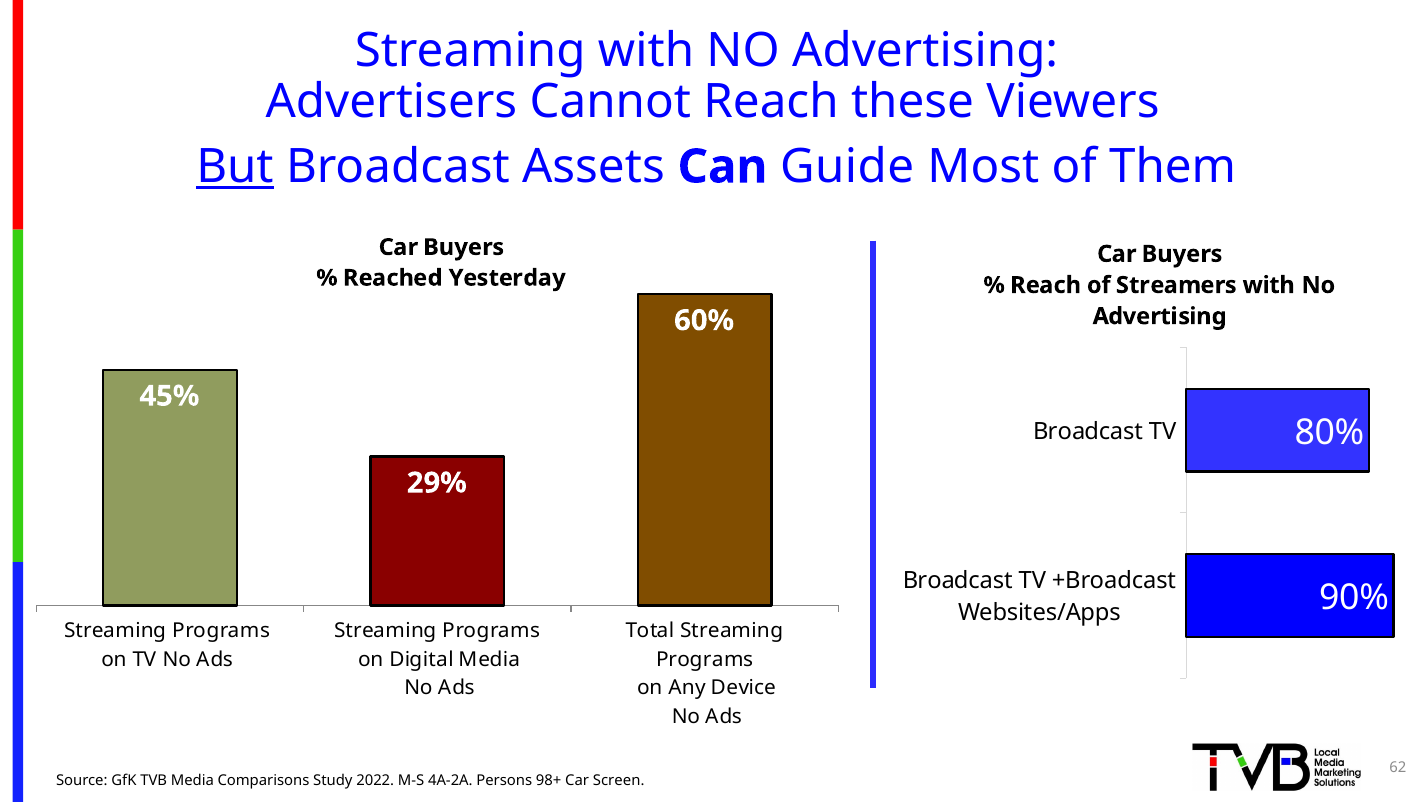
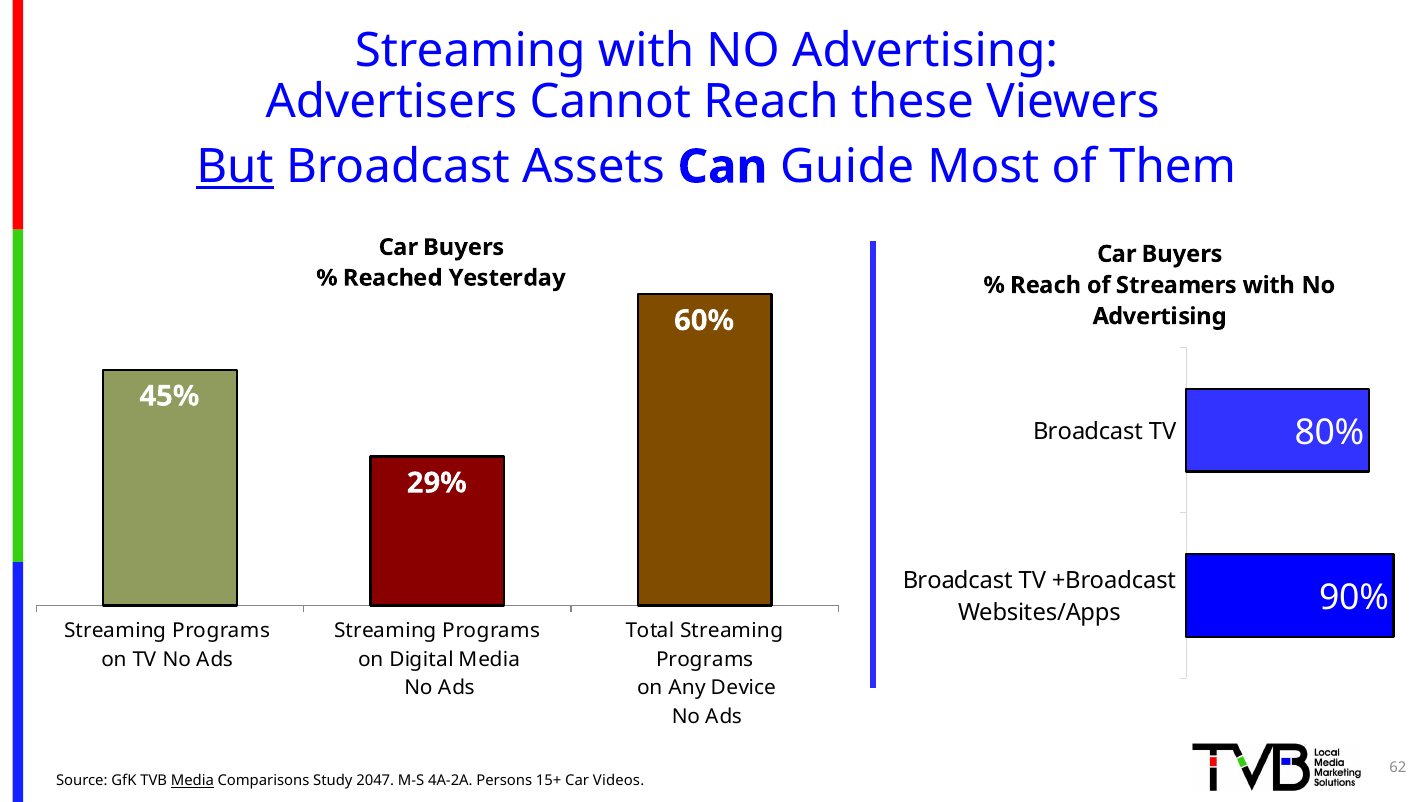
Media at (192, 781) underline: none -> present
2022: 2022 -> 2047
98+: 98+ -> 15+
Screen: Screen -> Videos
